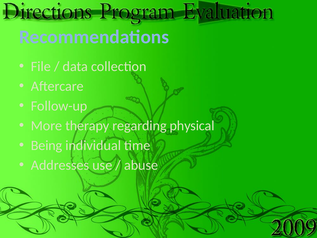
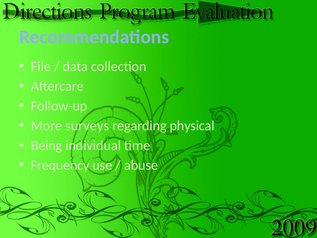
therapy: therapy -> surveys
Addresses: Addresses -> Frequency
